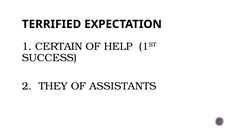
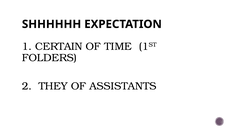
TERRIFIED: TERRIFIED -> SHHHHHH
HELP: HELP -> TIME
SUCCESS: SUCCESS -> FOLDERS
